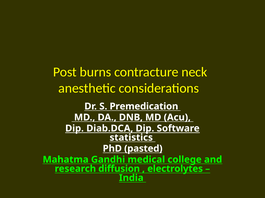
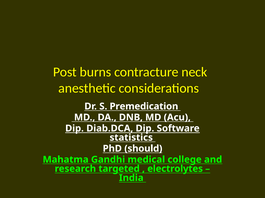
pasted: pasted -> should
diffusion: diffusion -> targeted
